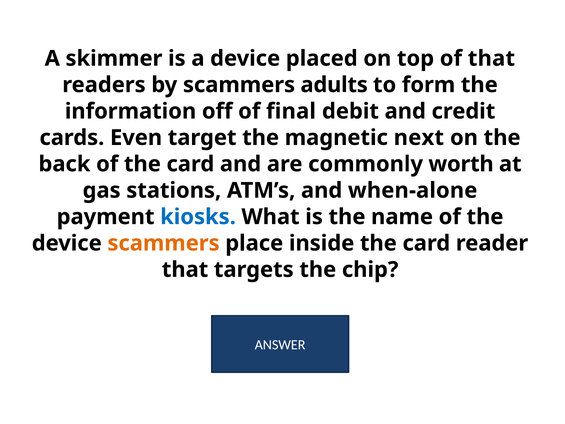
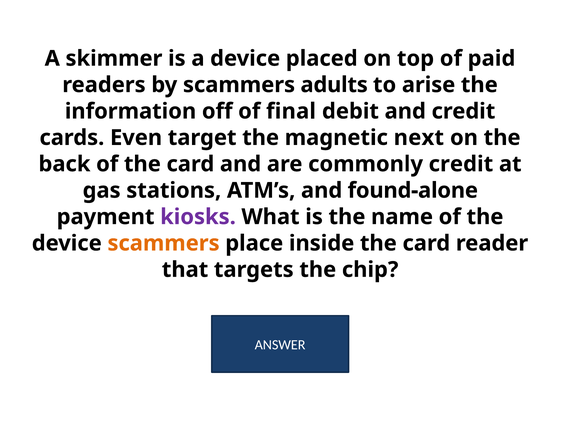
of that: that -> paid
form: form -> arise
commonly worth: worth -> credit
when-alone: when-alone -> found-alone
kiosks colour: blue -> purple
